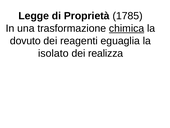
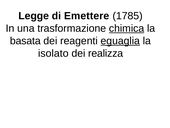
Proprietà: Proprietà -> Emettere
dovuto: dovuto -> basata
eguaglia underline: none -> present
